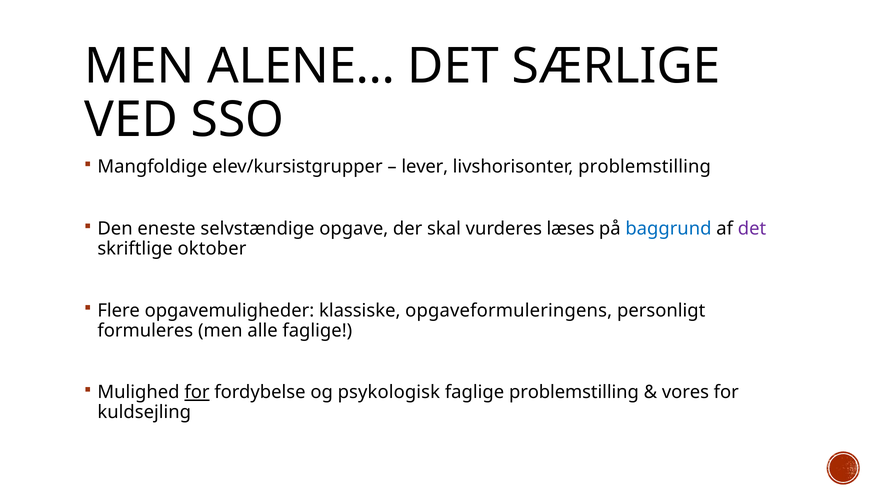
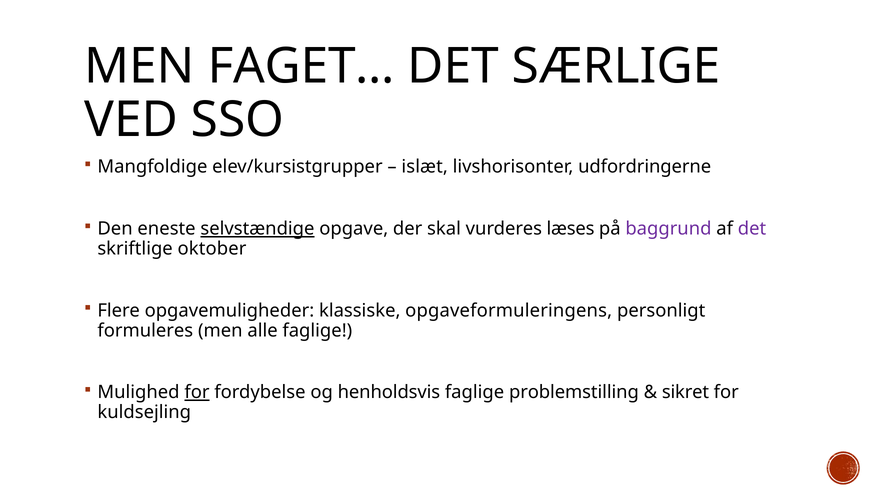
ALENE…: ALENE… -> FAGET…
lever: lever -> islæt
livshorisonter problemstilling: problemstilling -> udfordringerne
selvstændige underline: none -> present
baggrund colour: blue -> purple
psykologisk: psykologisk -> henholdsvis
vores: vores -> sikret
